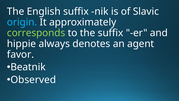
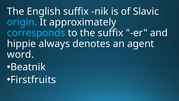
corresponds colour: light green -> light blue
favor: favor -> word
Observed: Observed -> Firstfruits
